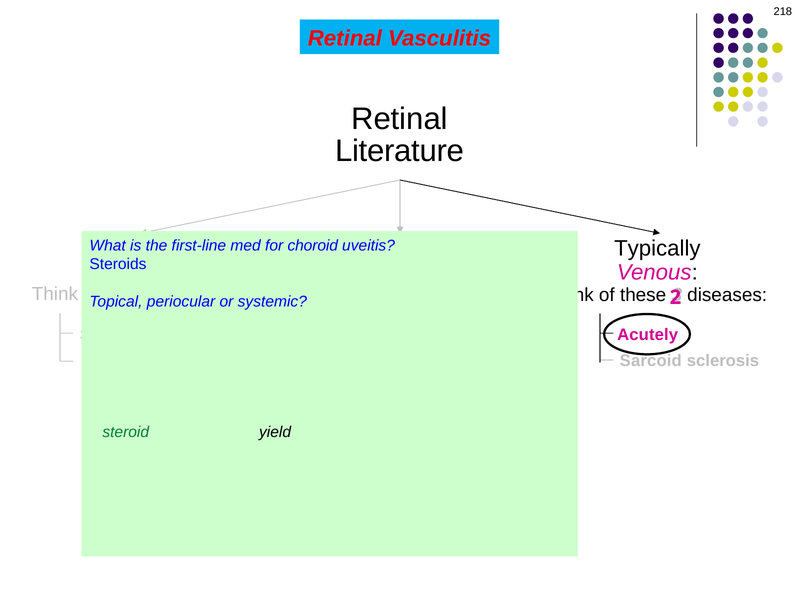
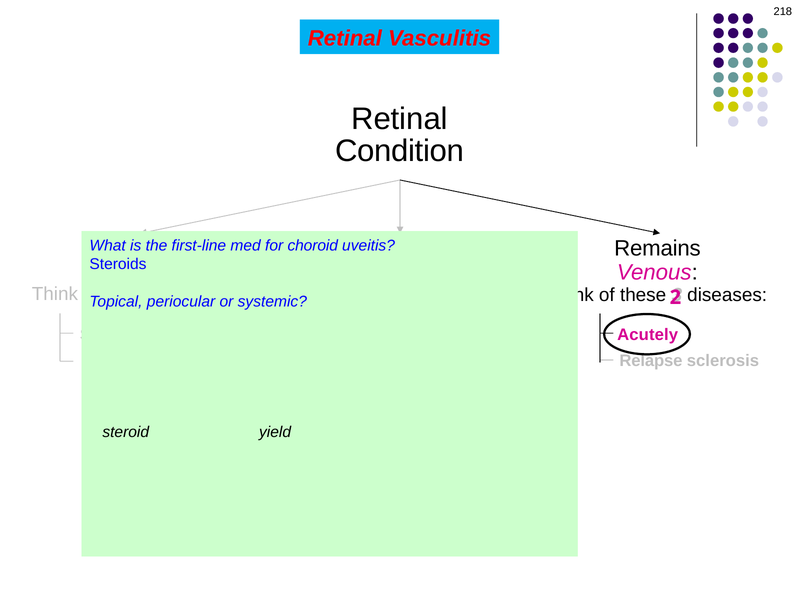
Literature: Literature -> Condition
Typically: Typically -> Remains
Sarcoid at (651, 361): Sarcoid -> Relapse
steroid colour: green -> black
